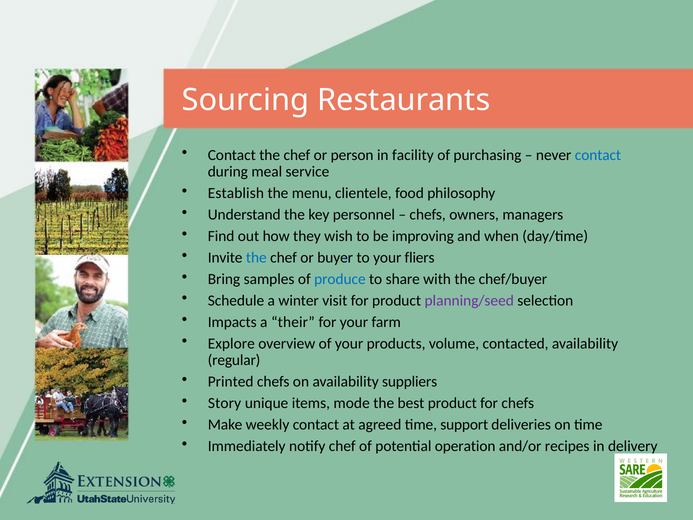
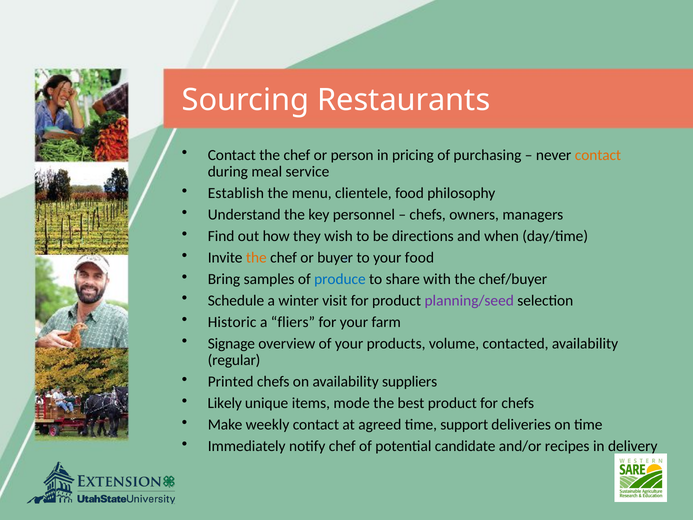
facility: facility -> pricing
contact at (598, 155) colour: blue -> orange
improving: improving -> directions
the at (256, 258) colour: blue -> orange
your fliers: fliers -> food
Impacts: Impacts -> Historic
their: their -> fliers
Explore: Explore -> Signage
Story: Story -> Likely
operation: operation -> candidate
